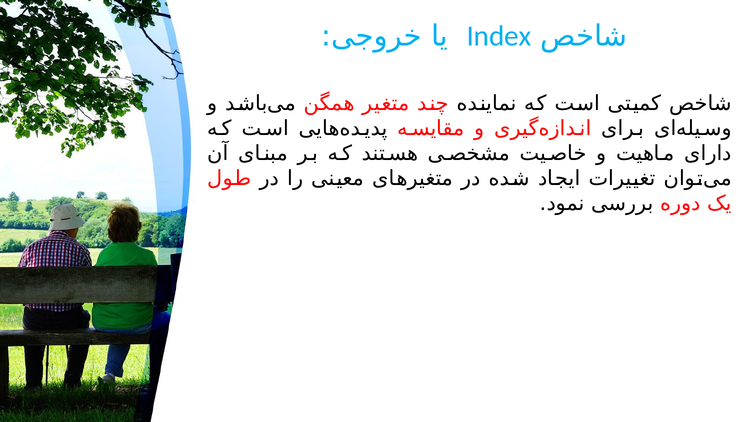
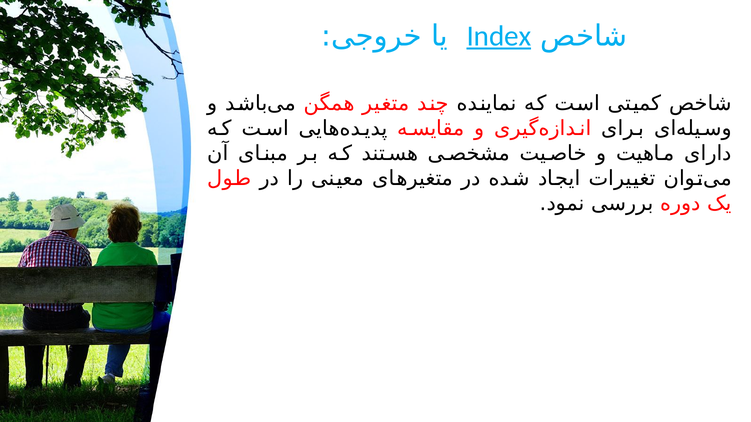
Index underline: none -> present
